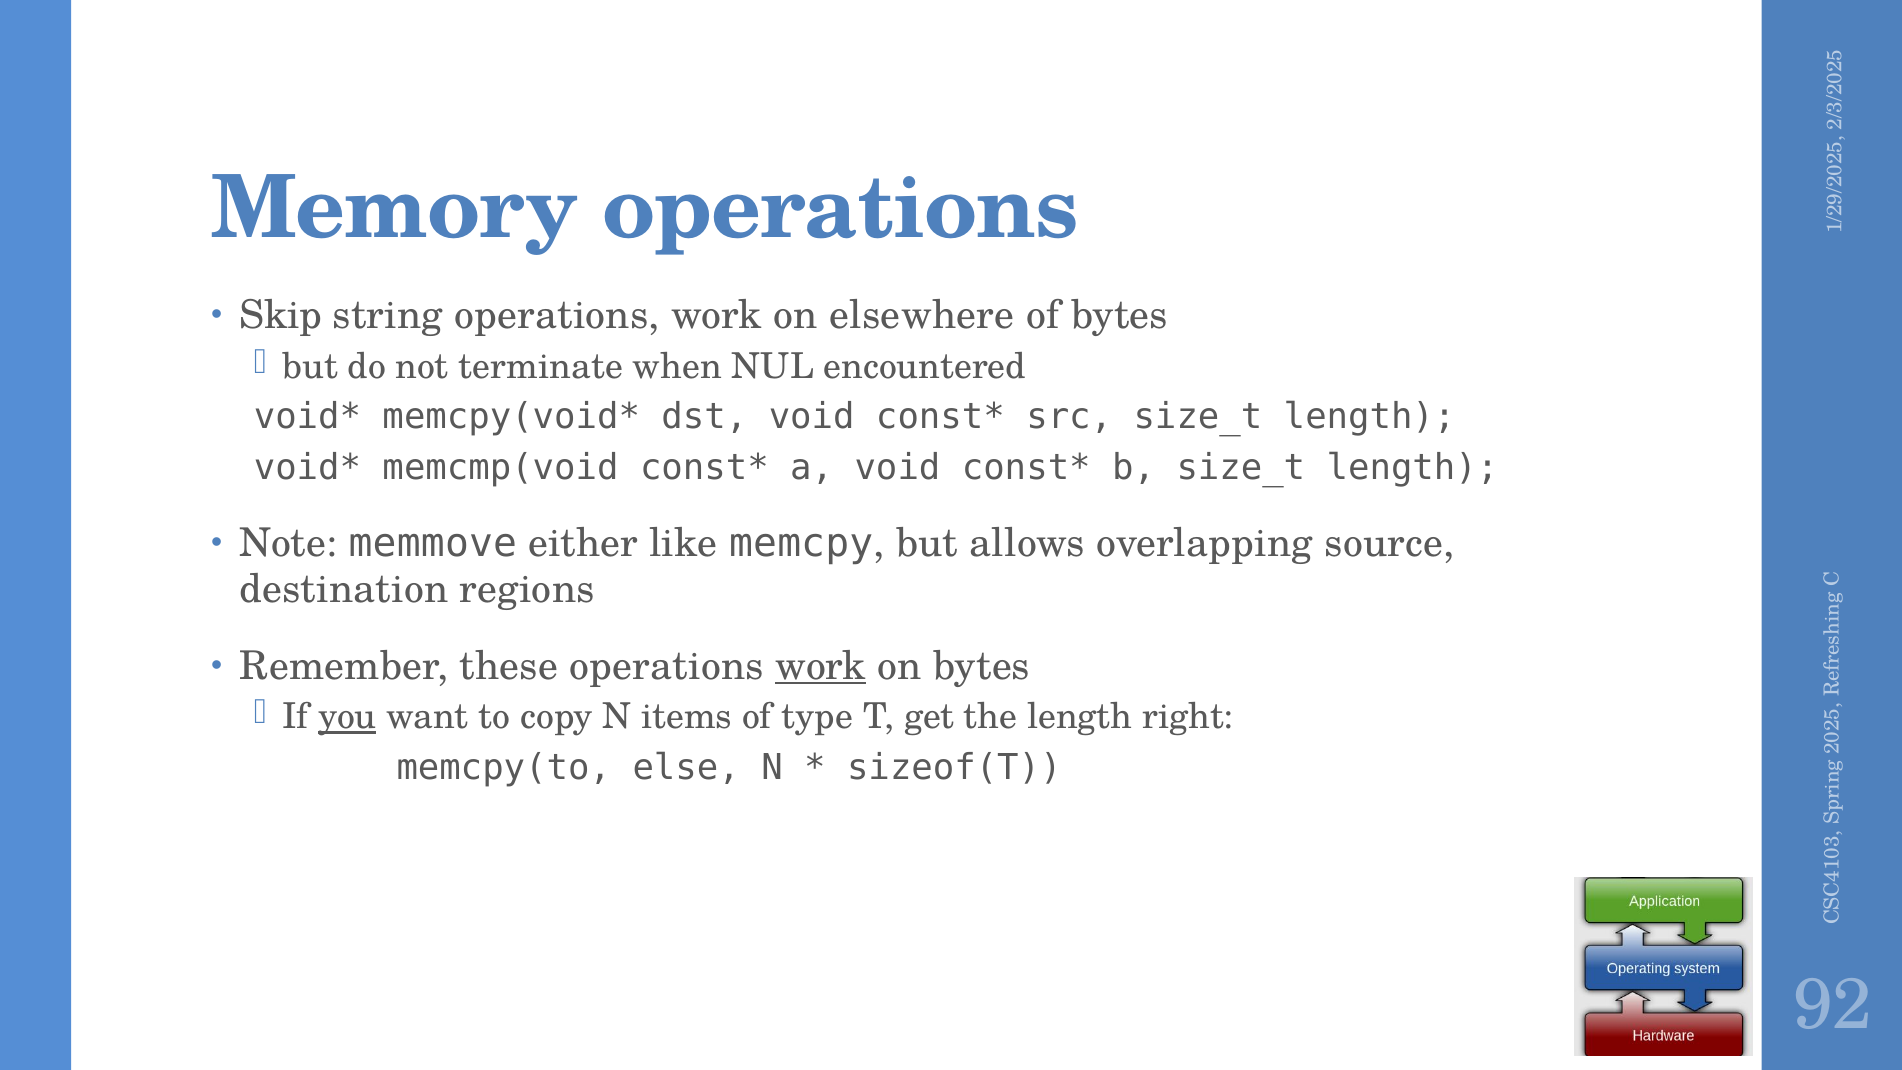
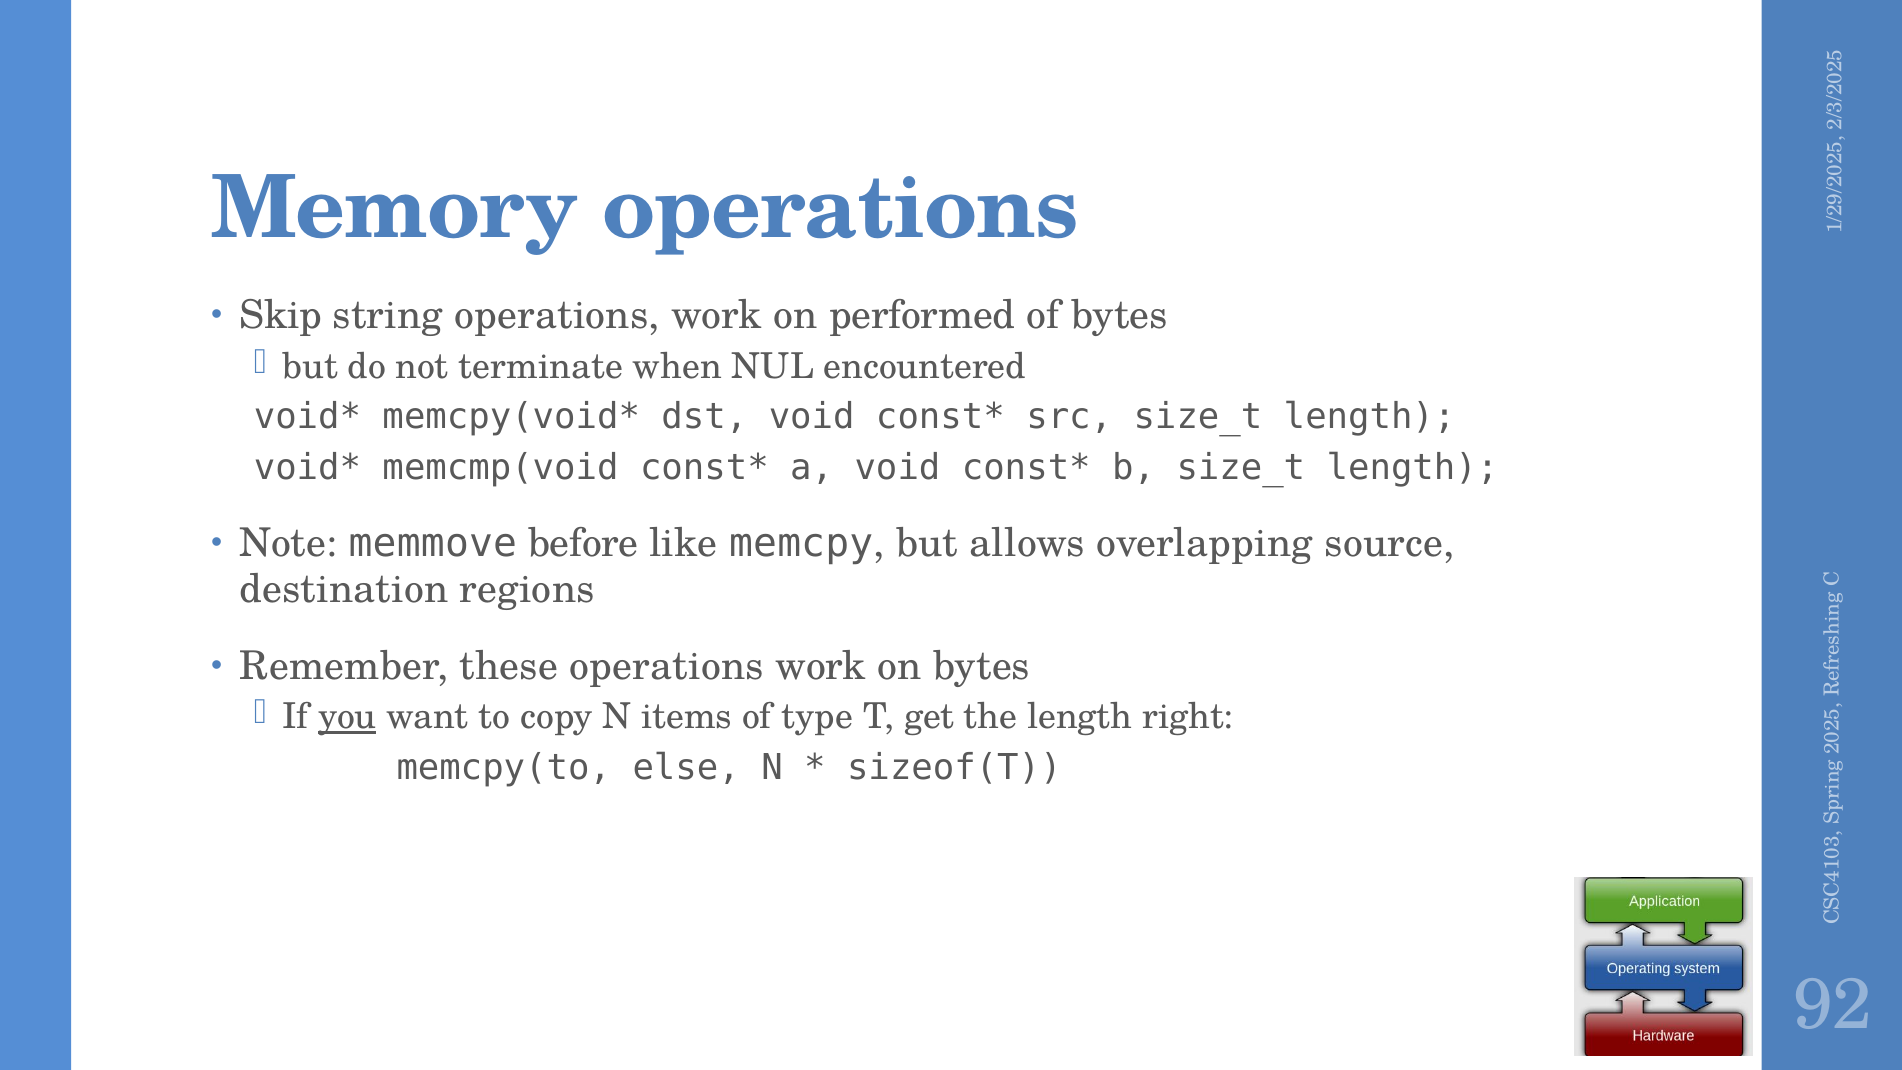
elsewhere: elsewhere -> performed
either: either -> before
work at (821, 666) underline: present -> none
